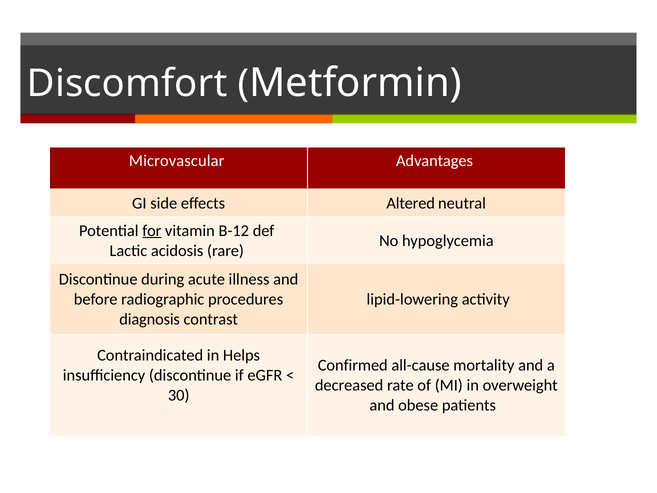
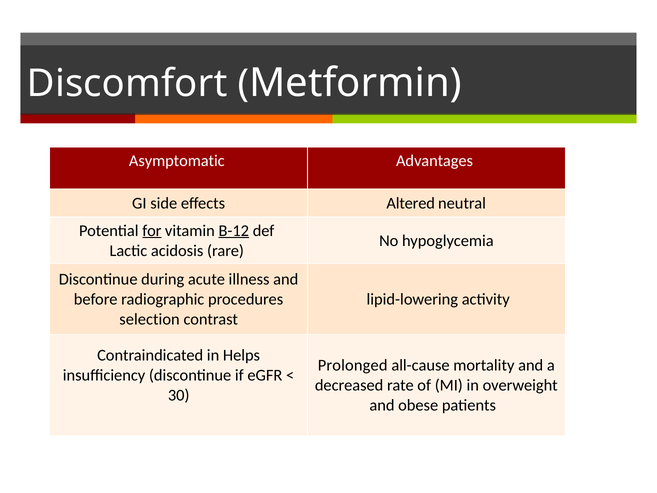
Microvascular: Microvascular -> Asymptomatic
B-12 underline: none -> present
diagnosis: diagnosis -> selection
Confirmed: Confirmed -> Prolonged
